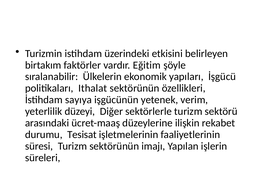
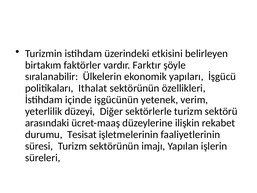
Eğitim: Eğitim -> Farktır
sayıya: sayıya -> içinde
